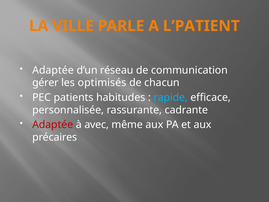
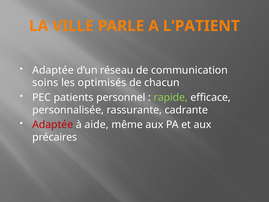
gérer: gérer -> soins
habitudes: habitudes -> personnel
rapide colour: light blue -> light green
avec: avec -> aide
